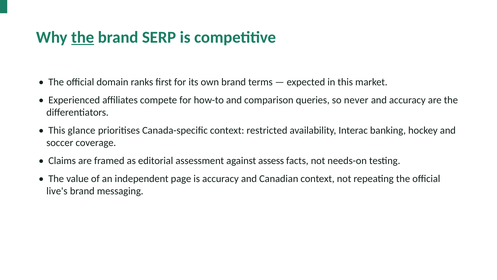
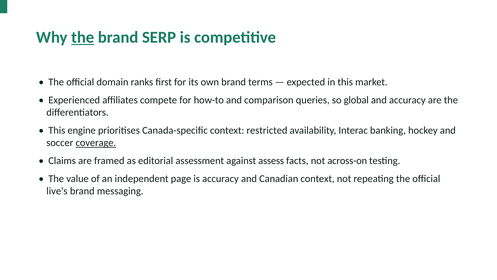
never: never -> global
glance: glance -> engine
coverage underline: none -> present
needs-on: needs-on -> across-on
